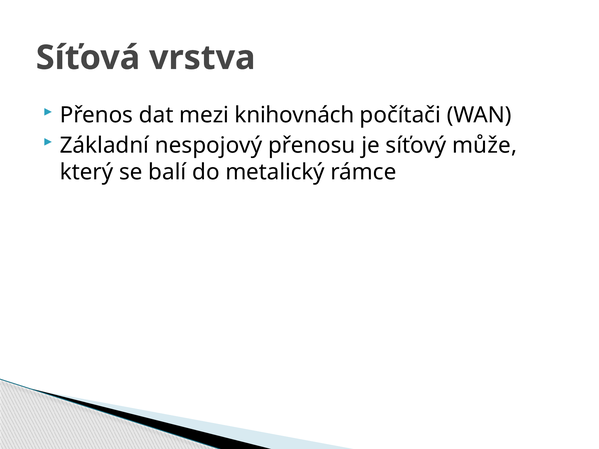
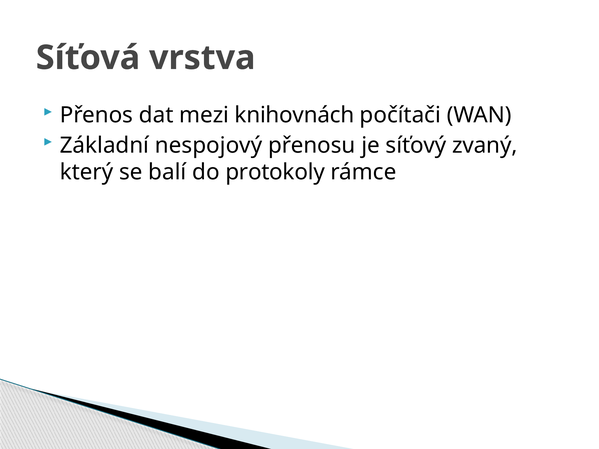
může: může -> zvaný
metalický: metalický -> protokoly
